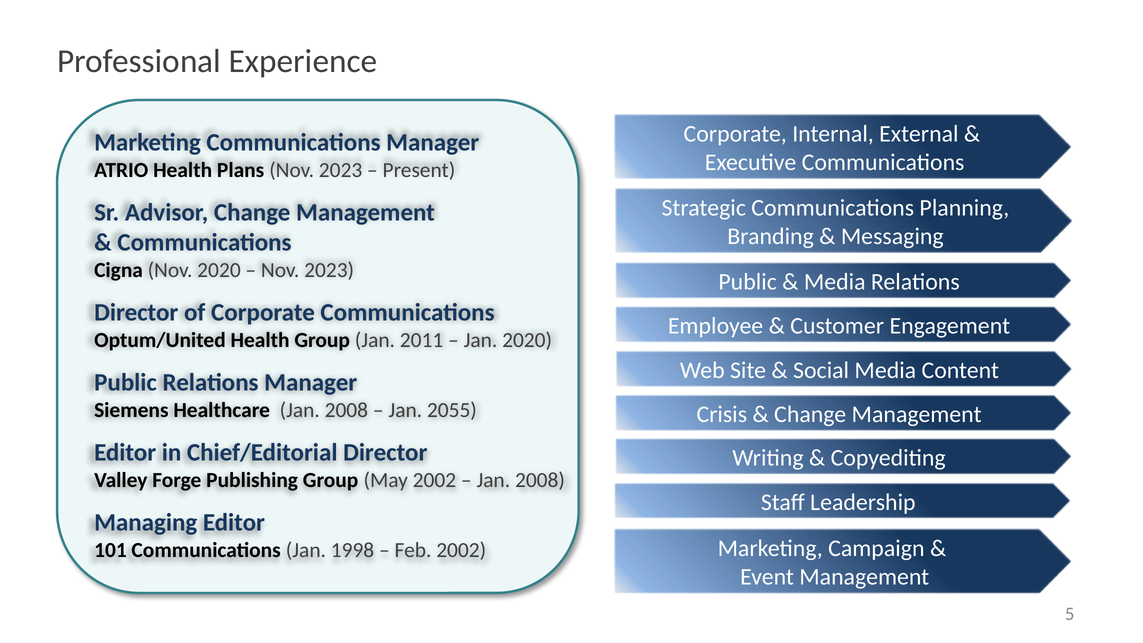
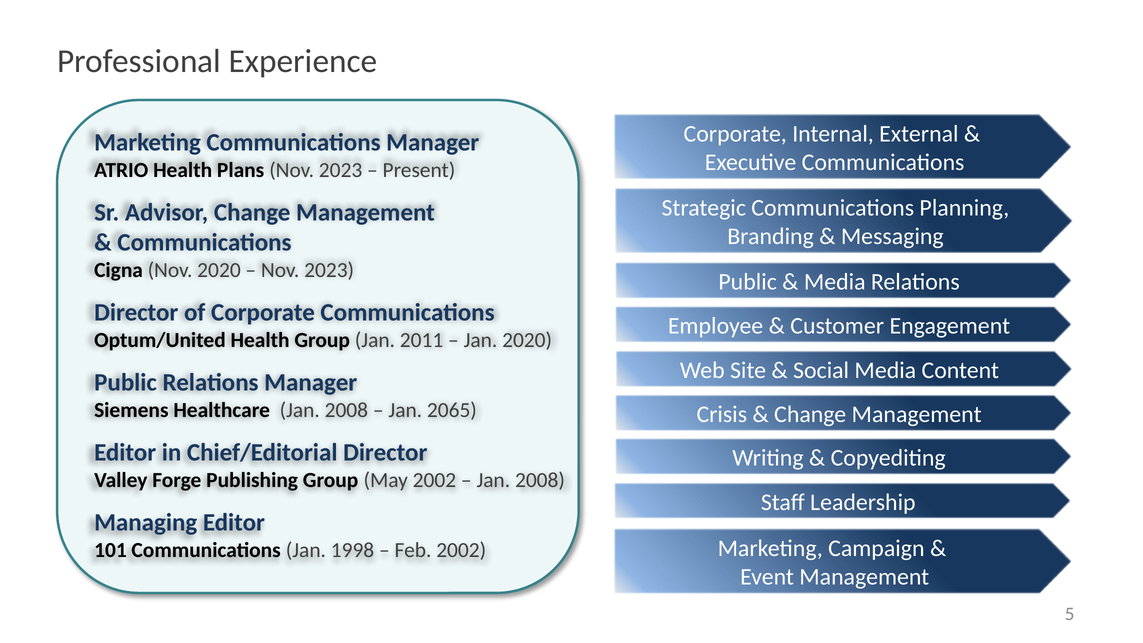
2055: 2055 -> 2065
